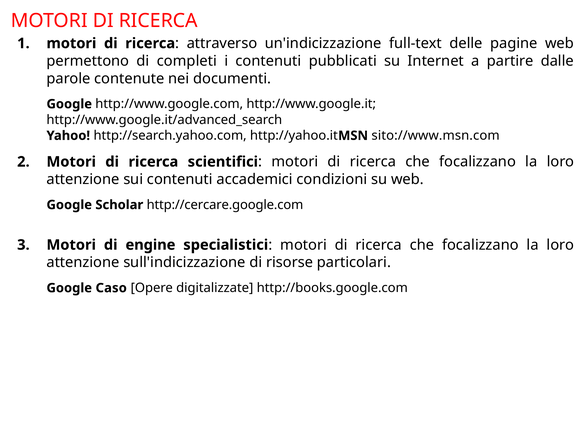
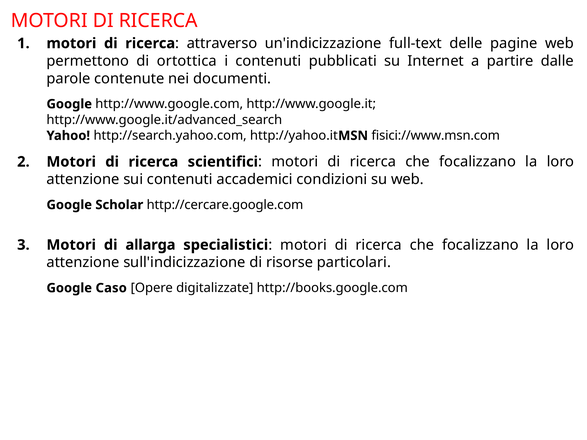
completi: completi -> ortottica
sito://www.msn.com: sito://www.msn.com -> fisici://www.msn.com
engine: engine -> allarga
